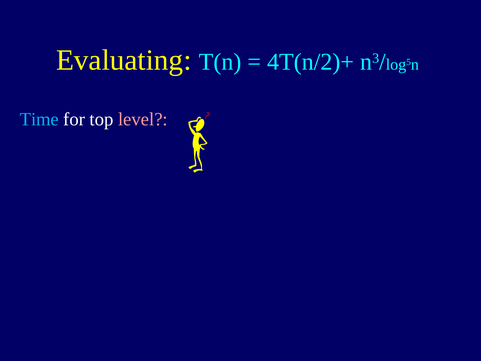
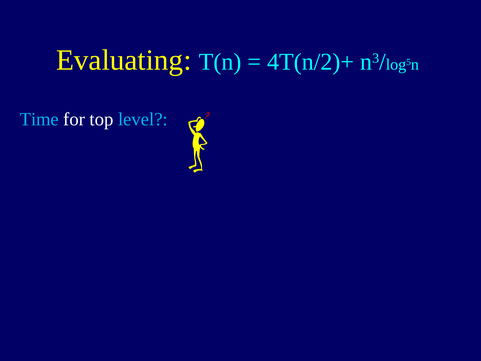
level colour: pink -> light blue
